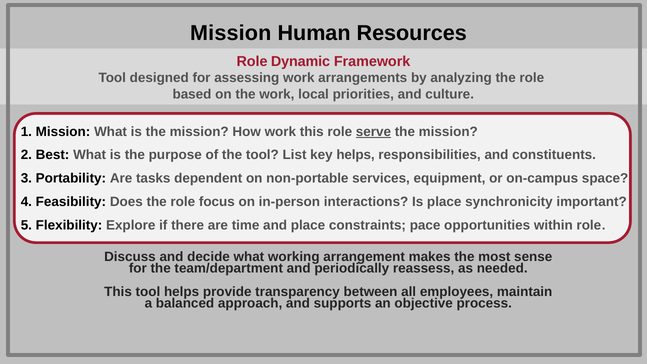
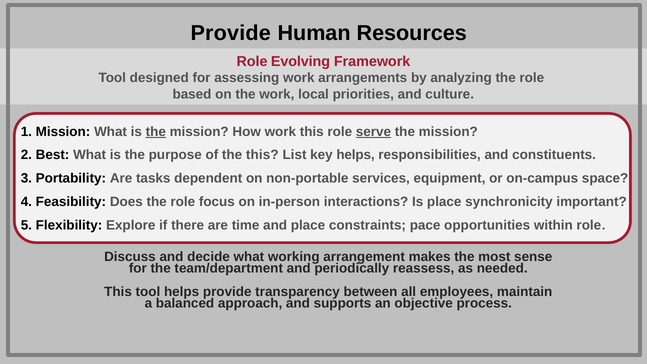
Mission at (231, 33): Mission -> Provide
Dynamic: Dynamic -> Evolving
the at (156, 132) underline: none -> present
the tool: tool -> this
